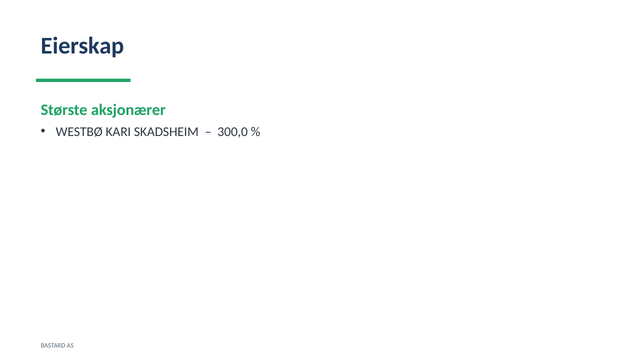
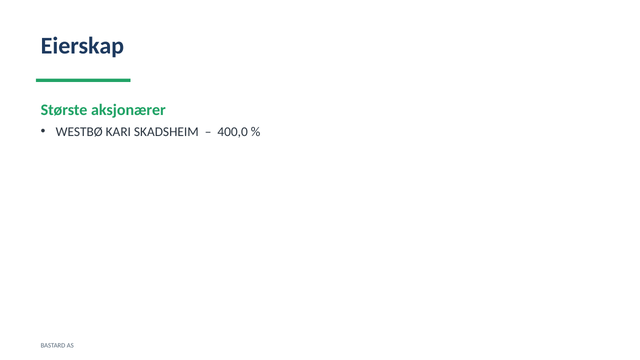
300,0: 300,0 -> 400,0
